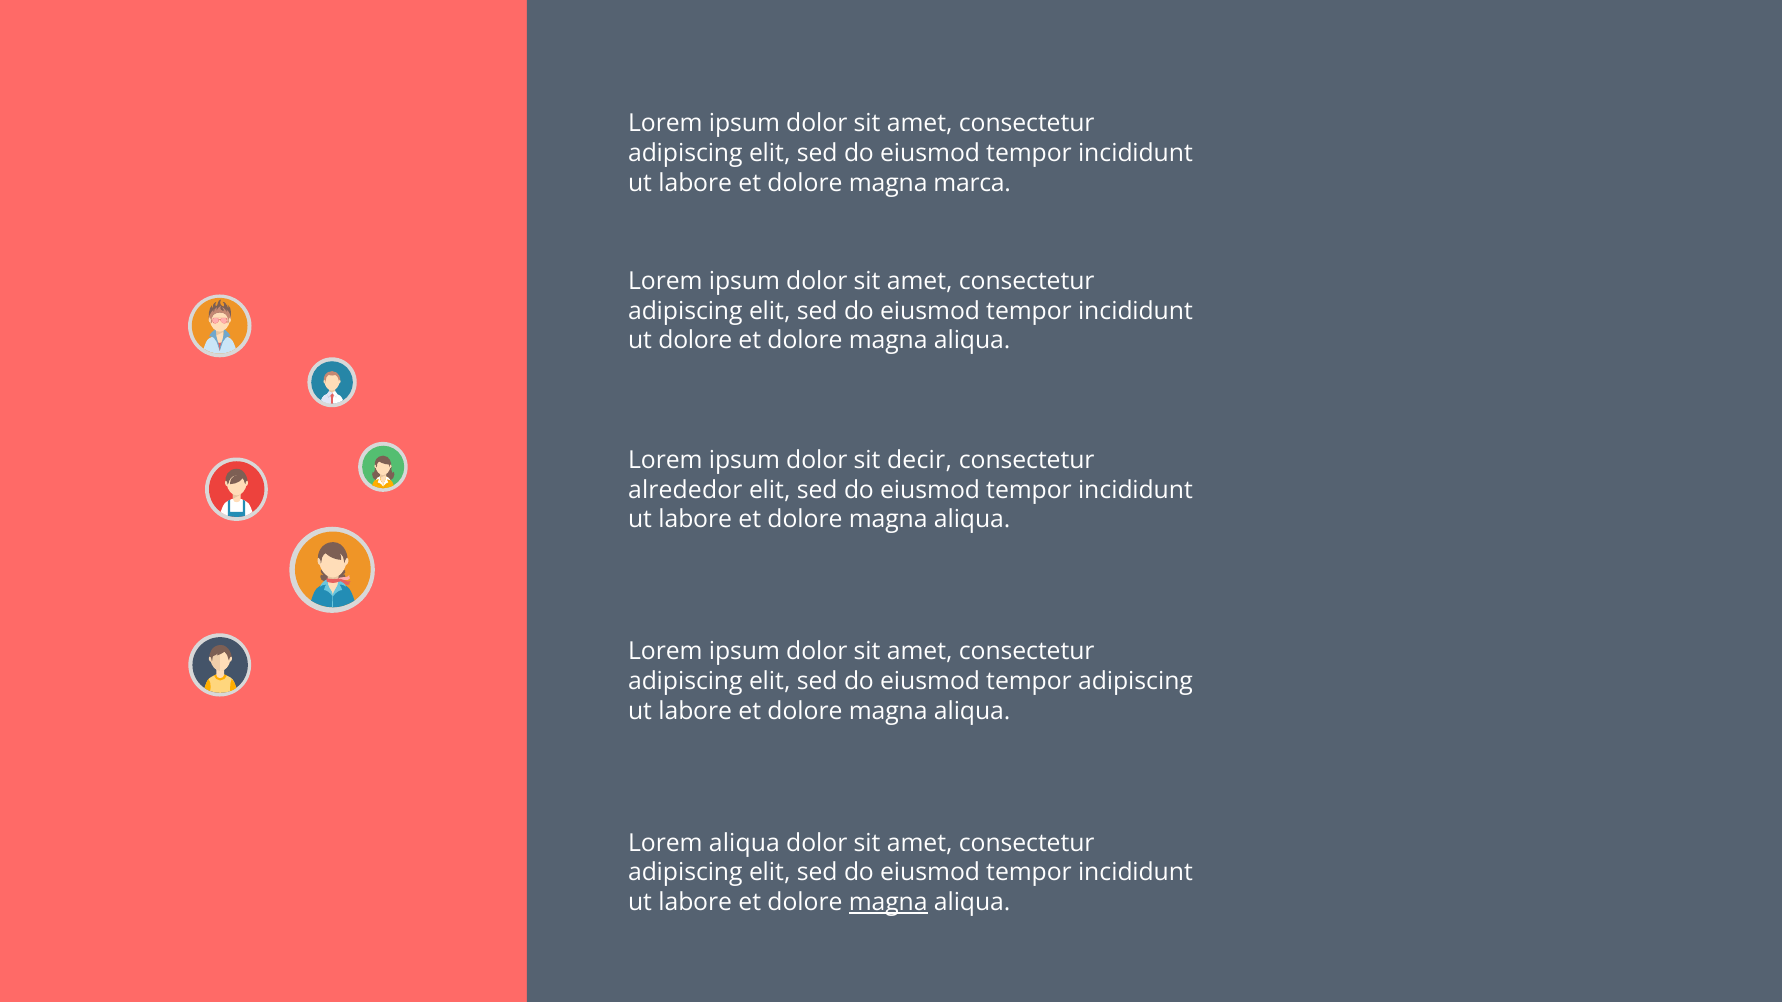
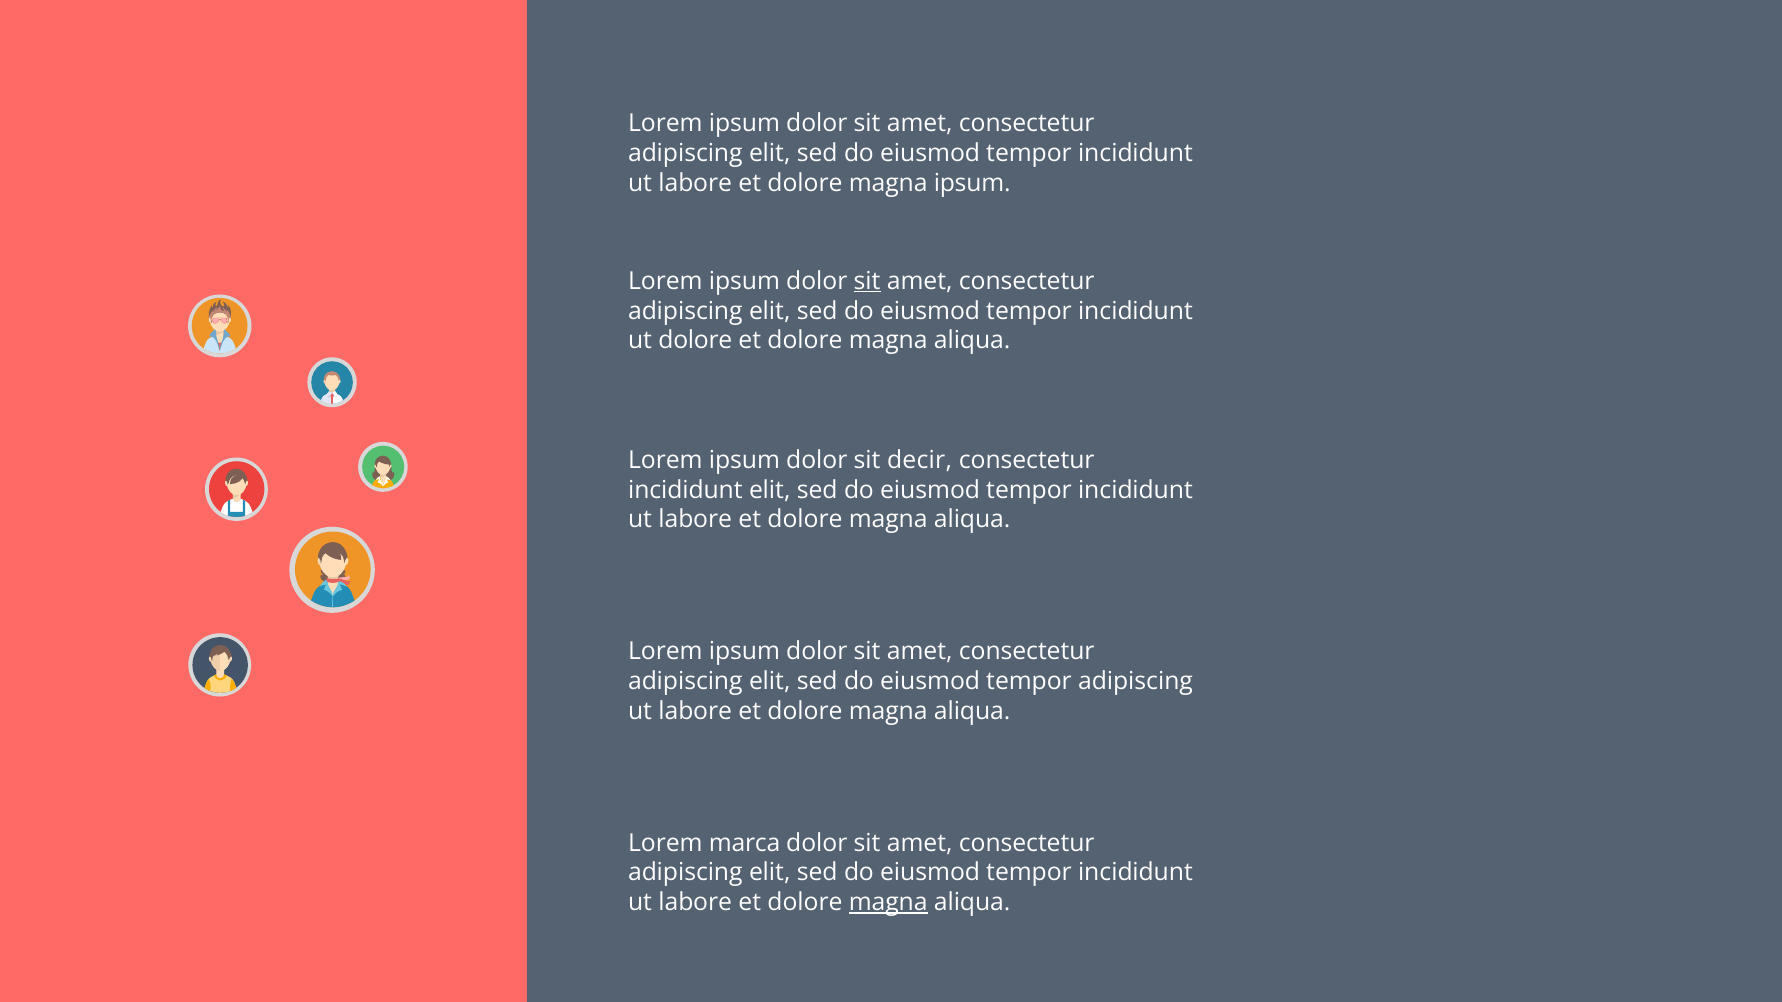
magna marca: marca -> ipsum
sit at (867, 281) underline: none -> present
alrededor at (685, 490): alrededor -> incididunt
Lorem aliqua: aliqua -> marca
